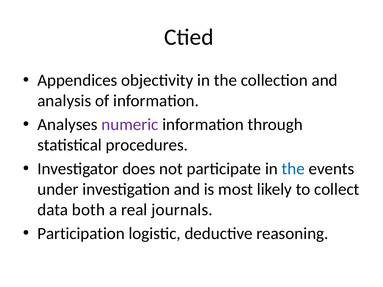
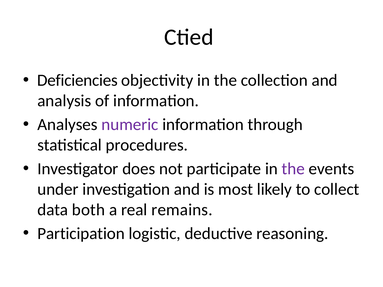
Appendices: Appendices -> Deficiencies
the at (293, 169) colour: blue -> purple
journals: journals -> remains
